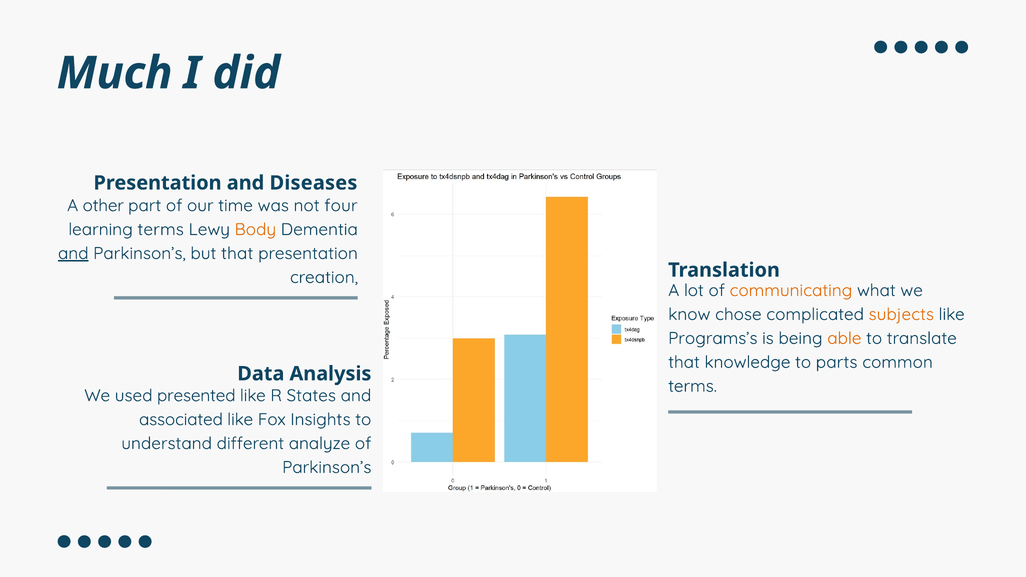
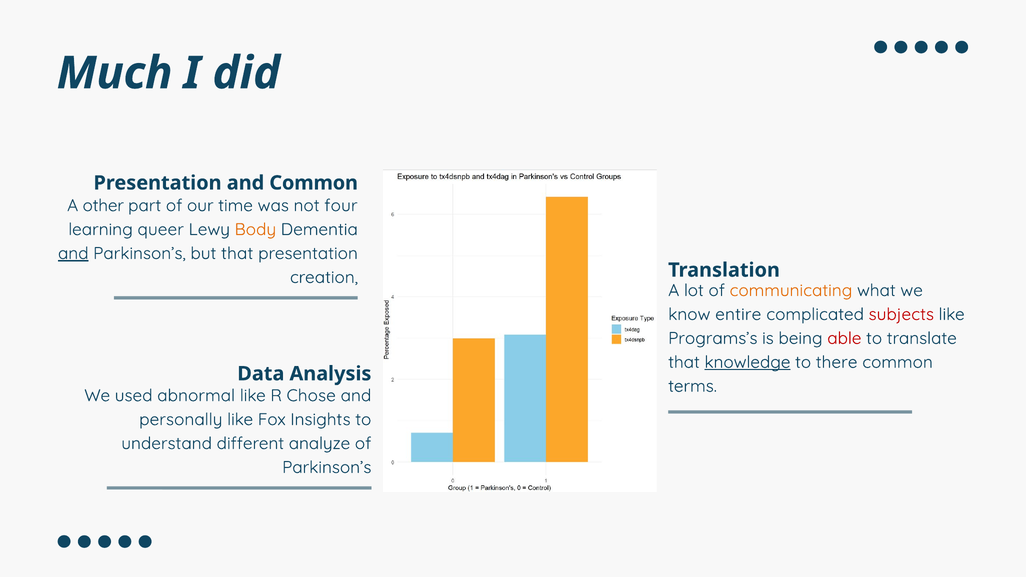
and Diseases: Diseases -> Common
learning terms: terms -> queer
chose: chose -> entire
subjects colour: orange -> red
able colour: orange -> red
knowledge underline: none -> present
parts: parts -> there
presented: presented -> abnormal
States: States -> Chose
associated: associated -> personally
